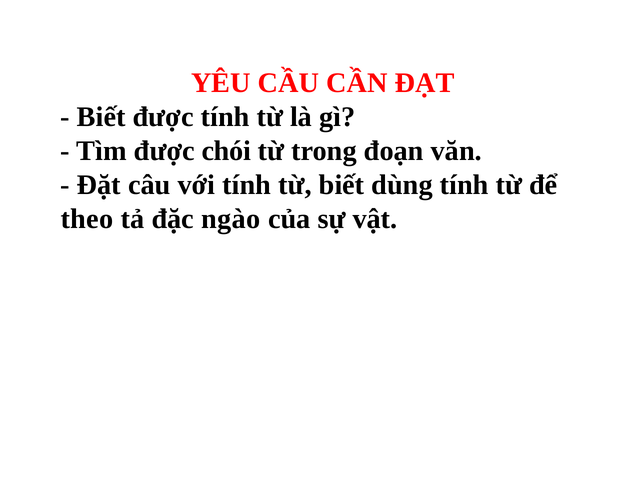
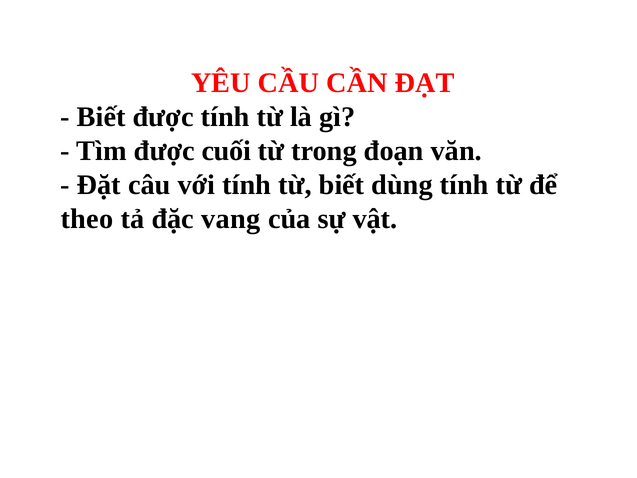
chói: chói -> cuối
ngào: ngào -> vang
